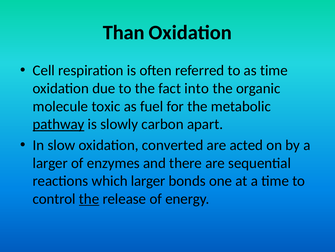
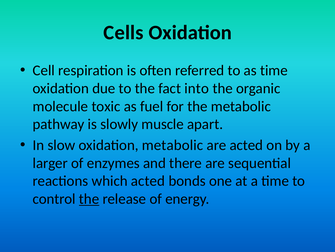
Than: Than -> Cells
pathway underline: present -> none
carbon: carbon -> muscle
oxidation converted: converted -> metabolic
which larger: larger -> acted
